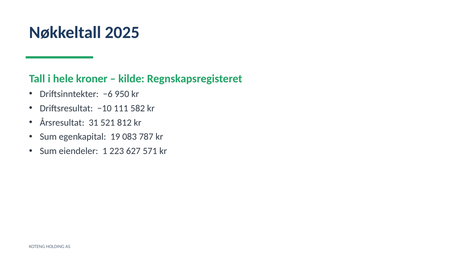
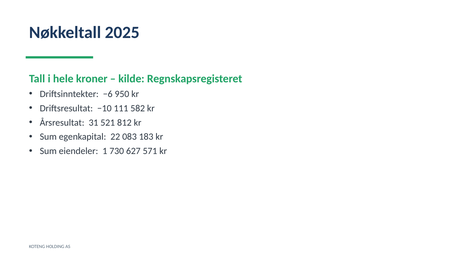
19: 19 -> 22
787: 787 -> 183
223: 223 -> 730
